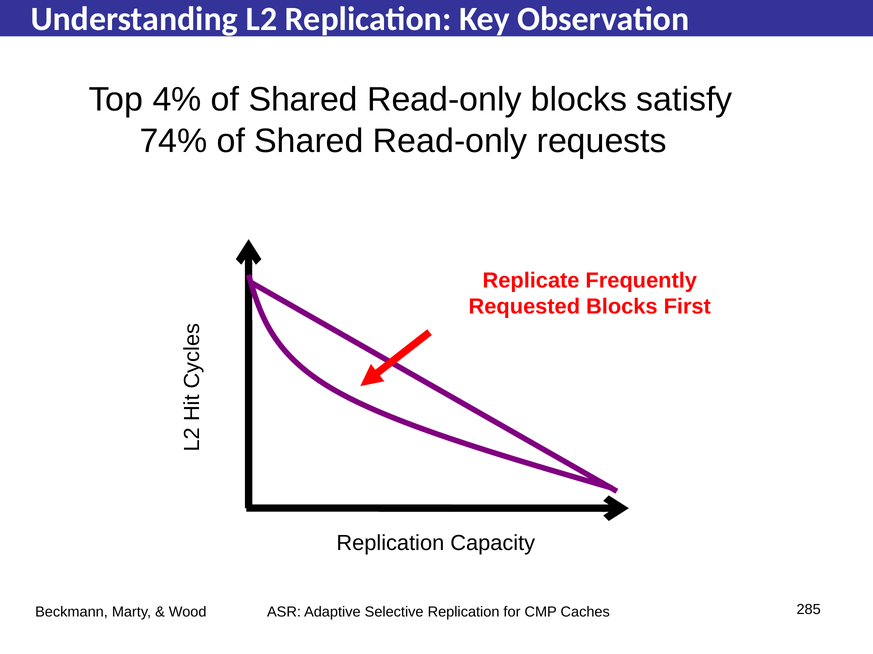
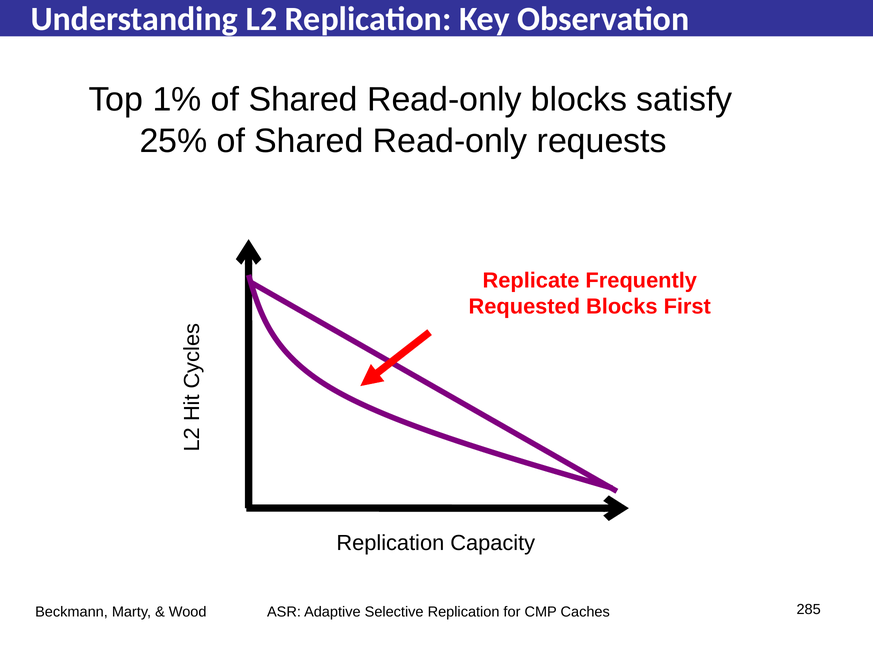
4%: 4% -> 1%
74%: 74% -> 25%
